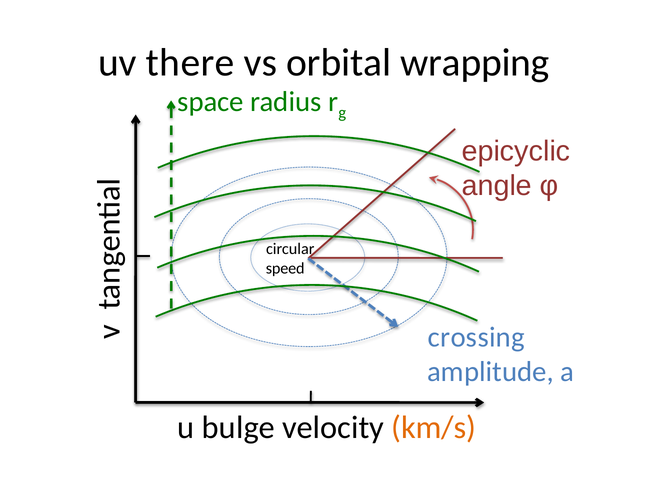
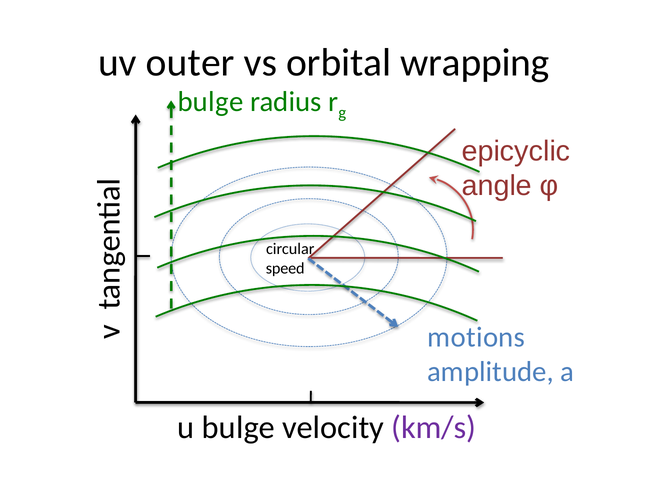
there: there -> outer
space at (211, 102): space -> bulge
crossing: crossing -> motions
km/s colour: orange -> purple
